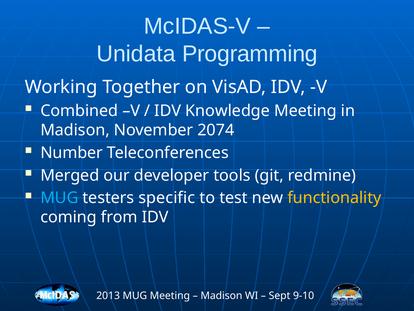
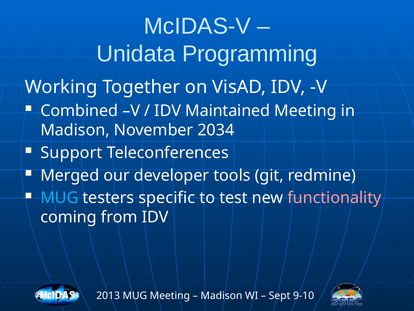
Knowledge: Knowledge -> Maintained
2074: 2074 -> 2034
Number: Number -> Support
functionality colour: yellow -> pink
